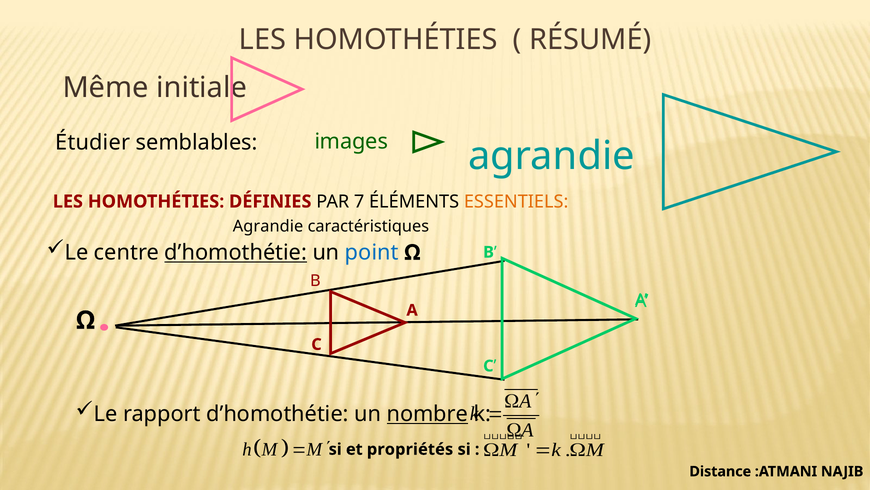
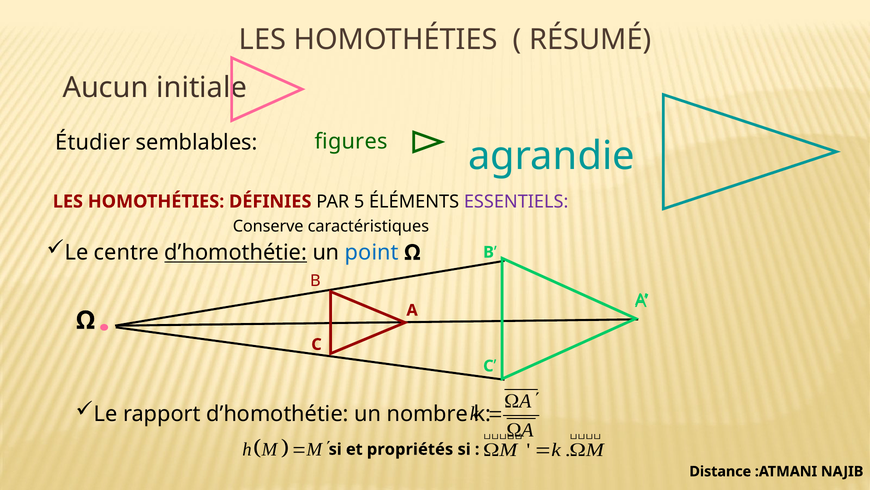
Même: Même -> Aucun
images: images -> figures
7: 7 -> 5
ESSENTIELS colour: orange -> purple
Agrandie at (268, 226): Agrandie -> Conserve
nombre underline: present -> none
